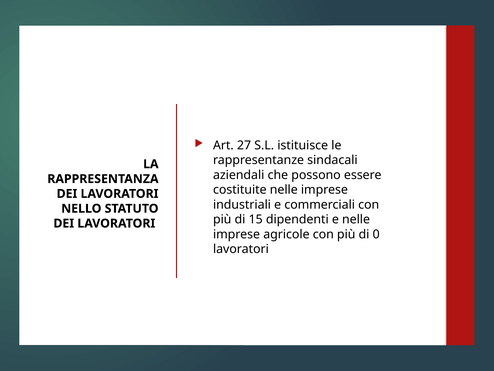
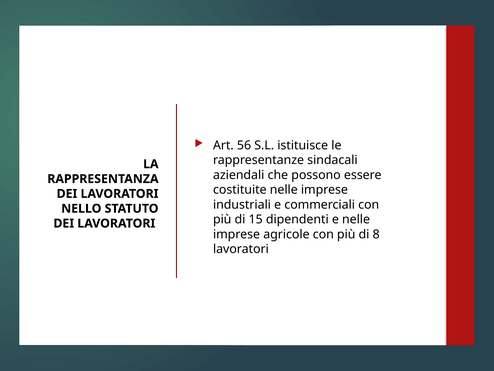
27: 27 -> 56
0: 0 -> 8
